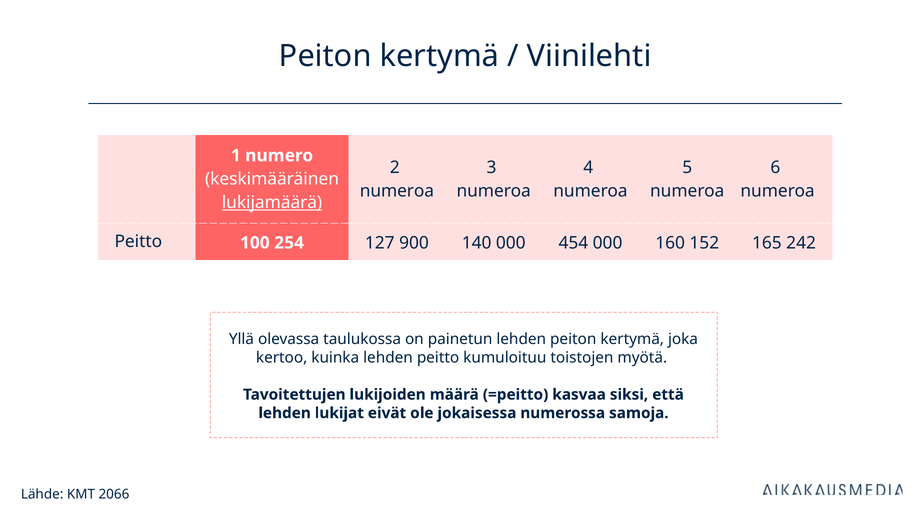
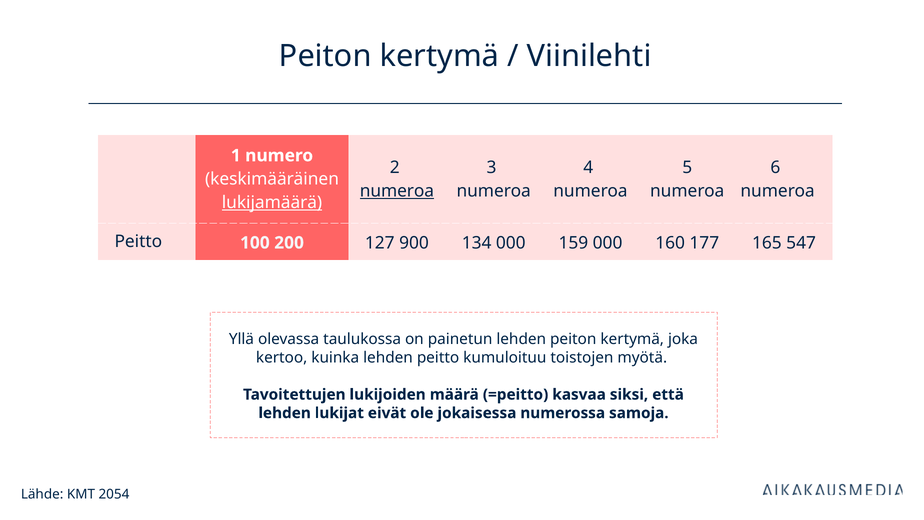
numeroa at (397, 191) underline: none -> present
254: 254 -> 200
140: 140 -> 134
454: 454 -> 159
152: 152 -> 177
242: 242 -> 547
2066: 2066 -> 2054
